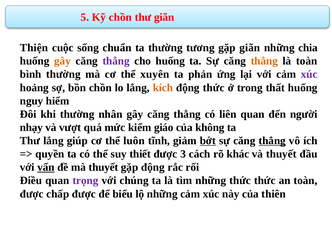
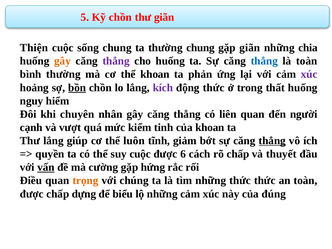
sống chuẩn: chuẩn -> chung
thường tương: tương -> chung
thẳng at (264, 61) colour: orange -> blue
thể xuyên: xuyên -> khoan
bồn underline: none -> present
kích colour: orange -> purple
khi thường: thường -> chuyên
nhạy: nhạy -> cạnh
giáo: giáo -> tinh
của không: không -> khoan
bớt underline: present -> none
suy thiết: thiết -> cuộc
3: 3 -> 6
rõ khác: khác -> chấp
mà thuyết: thuyết -> cường
gặp động: động -> hứng
trọng colour: purple -> orange
chấp được: được -> dựng
thiên: thiên -> đúng
